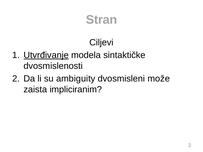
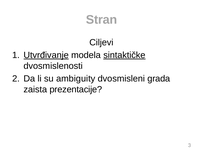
sintaktičke underline: none -> present
može: može -> grada
impliciranim: impliciranim -> prezentacije
